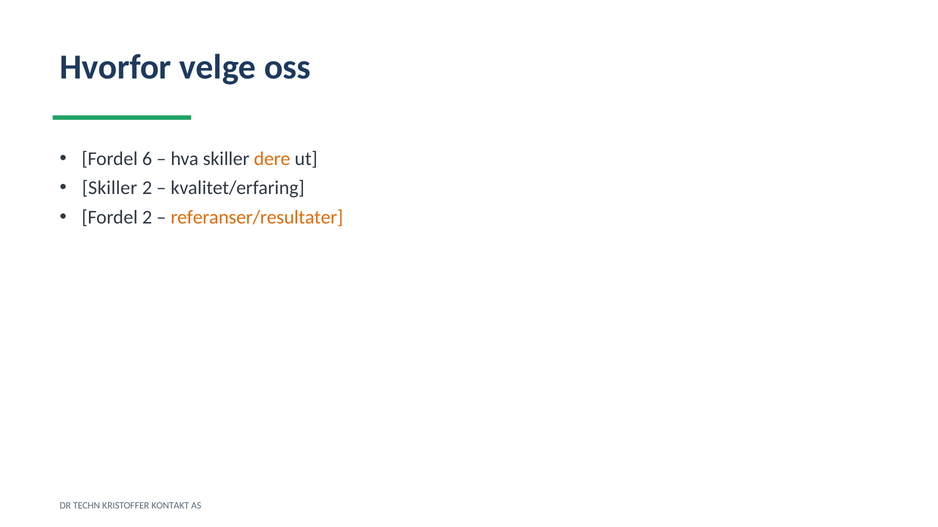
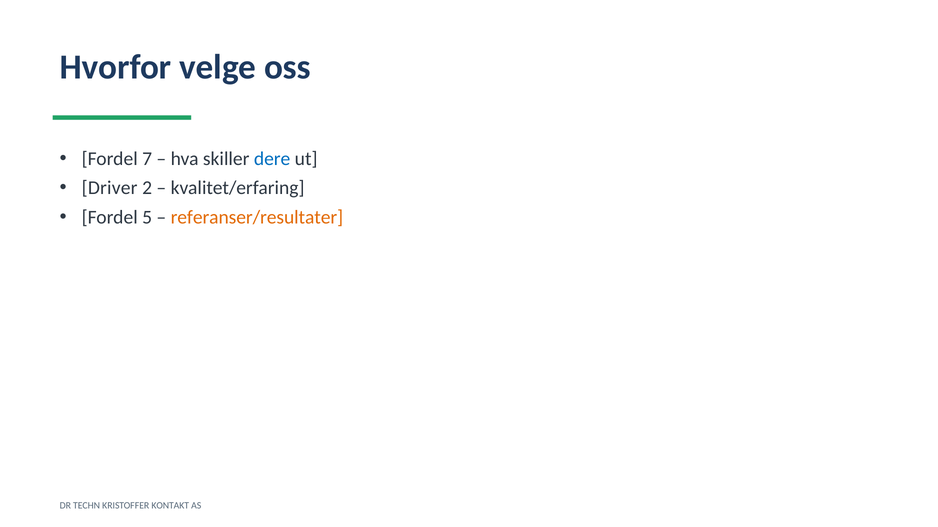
6: 6 -> 7
dere colour: orange -> blue
Skiller at (110, 188): Skiller -> Driver
Fordel 2: 2 -> 5
